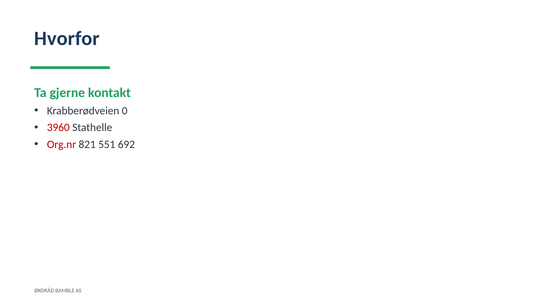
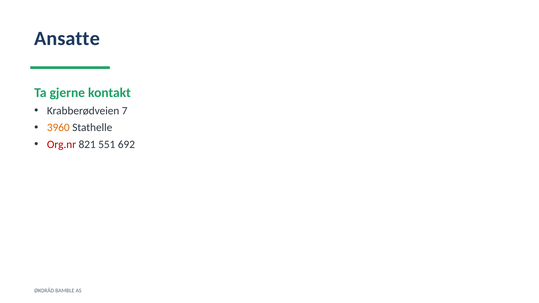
Hvorfor: Hvorfor -> Ansatte
0: 0 -> 7
3960 colour: red -> orange
